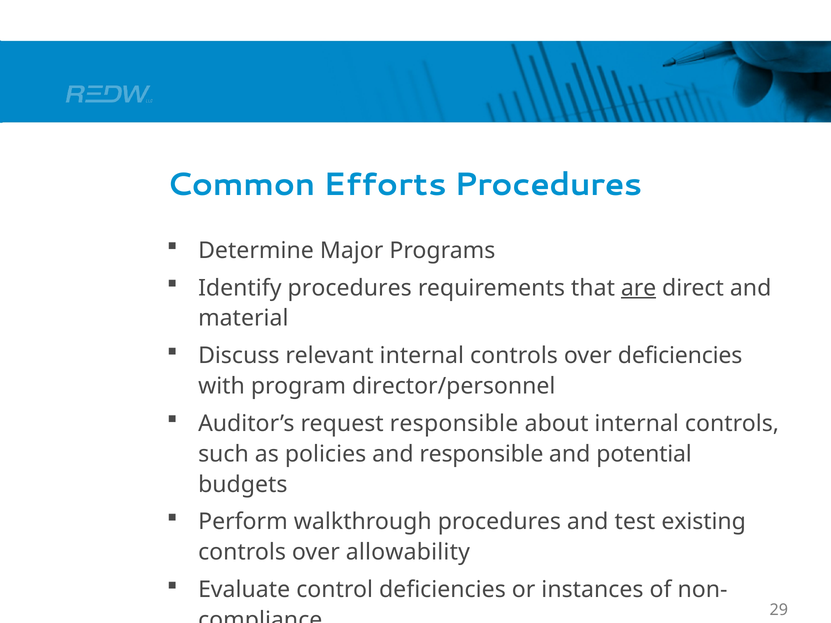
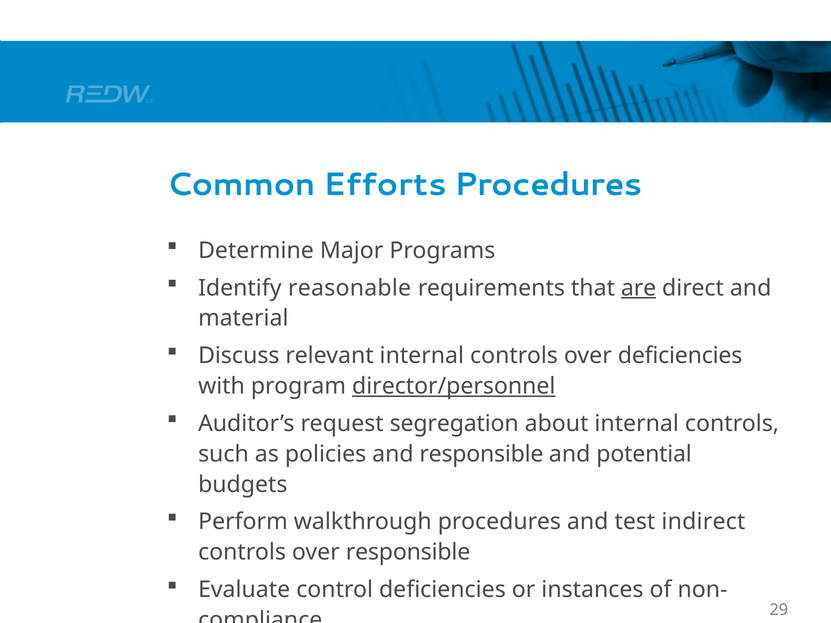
Identify procedures: procedures -> reasonable
director/personnel underline: none -> present
request responsible: responsible -> segregation
existing: existing -> indirect
over allowability: allowability -> responsible
